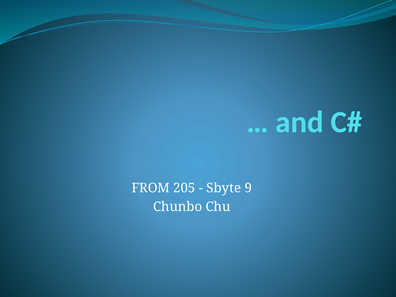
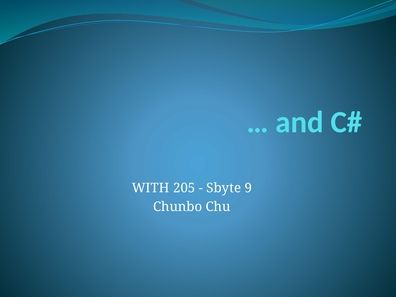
FROM: FROM -> WITH
